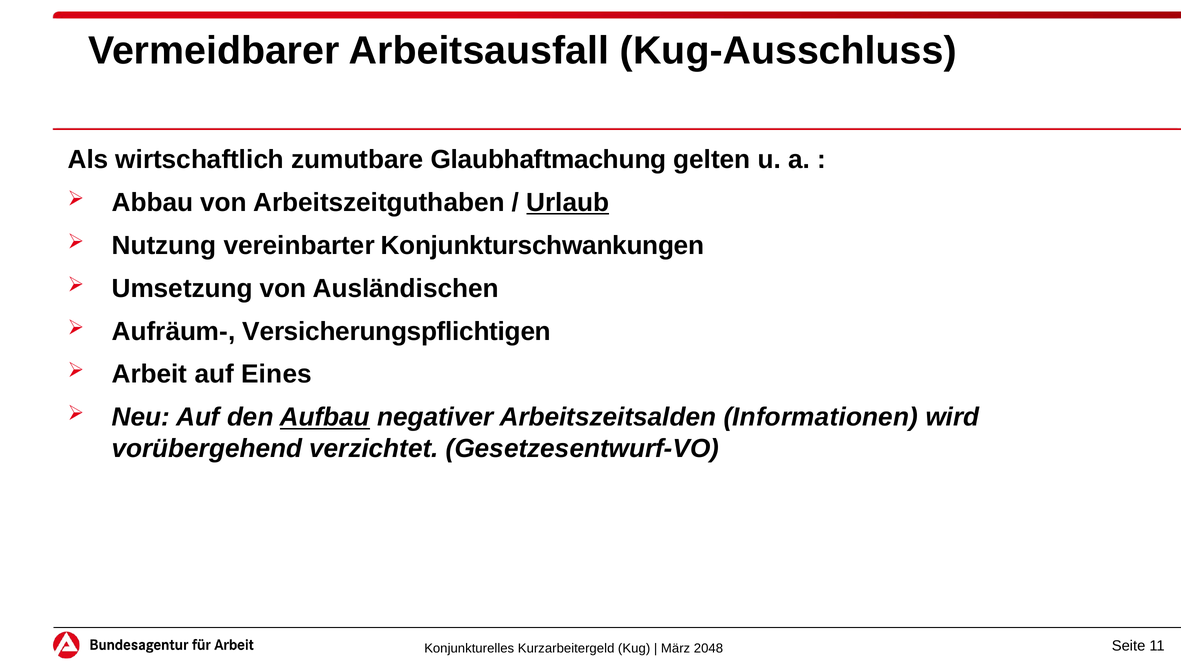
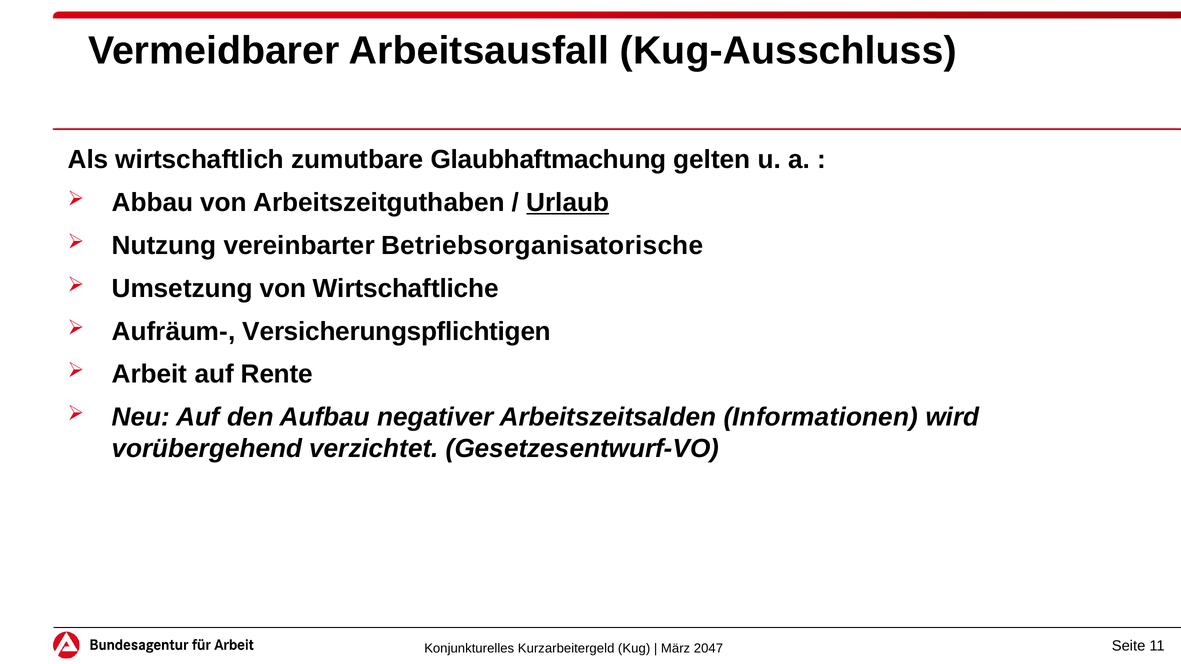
Konjunkturschwankungen: Konjunkturschwankungen -> Betriebsorganisatorische
Ausländischen: Ausländischen -> Wirtschaftliche
Eines: Eines -> Rente
Aufbau underline: present -> none
2048: 2048 -> 2047
